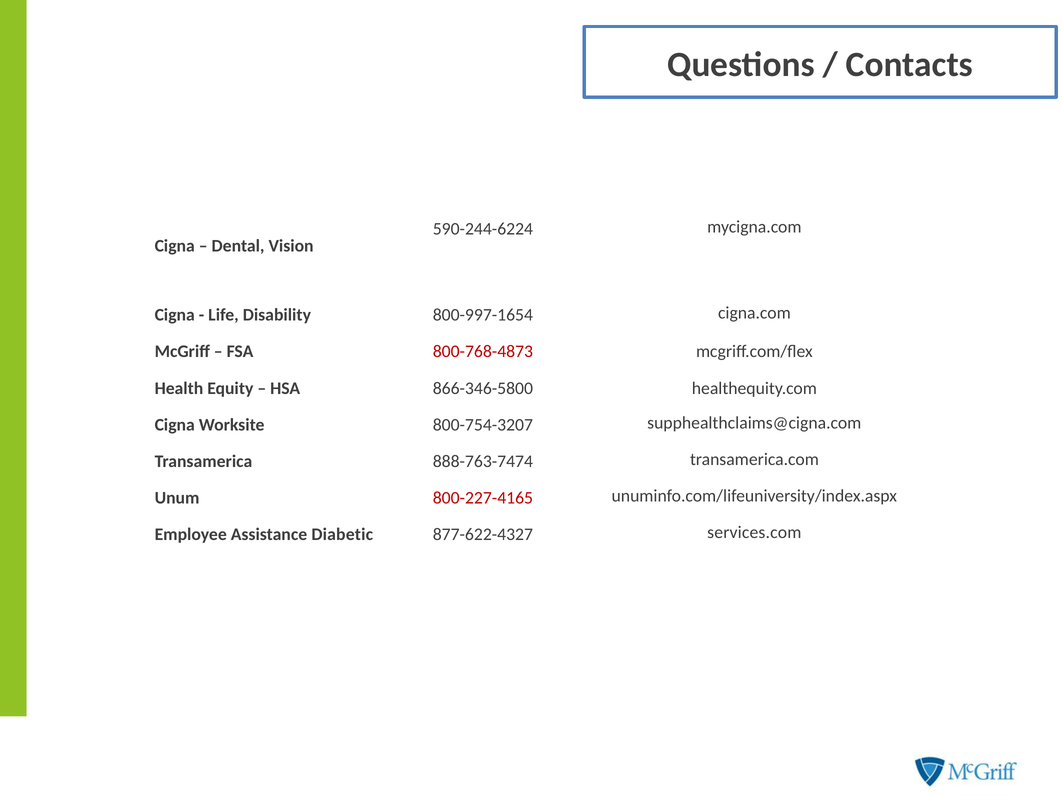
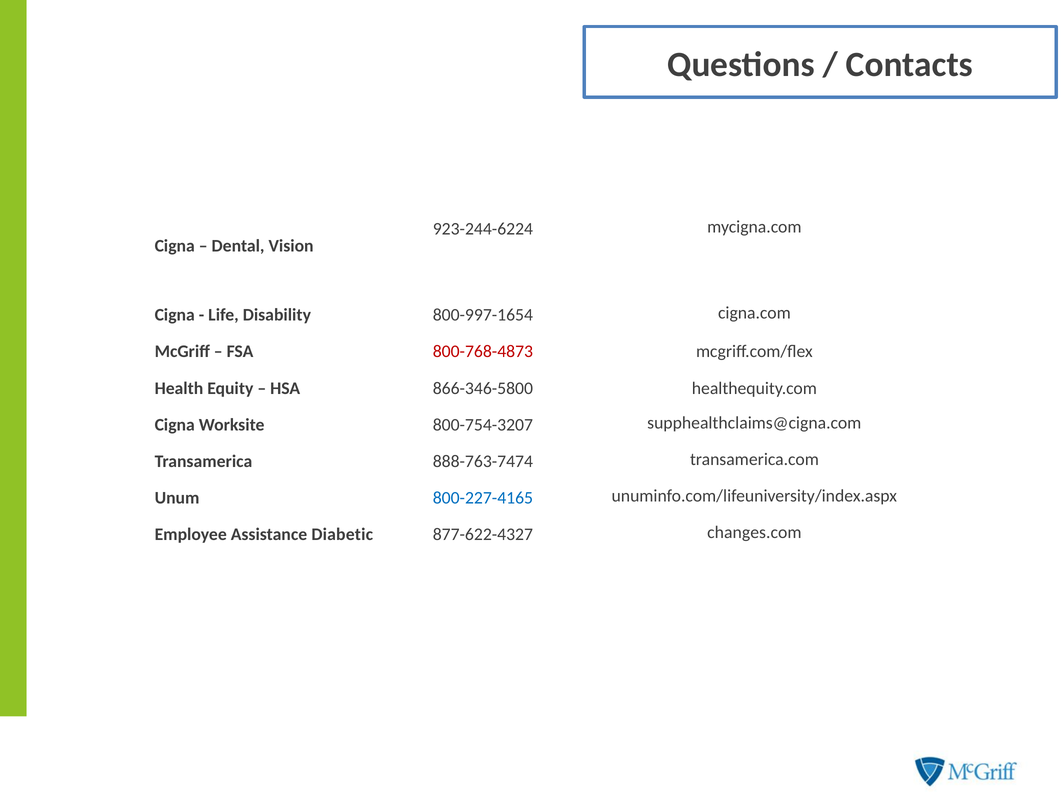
590-244-6224: 590-244-6224 -> 923-244-6224
800-227-4165 colour: red -> blue
services.com: services.com -> changes.com
